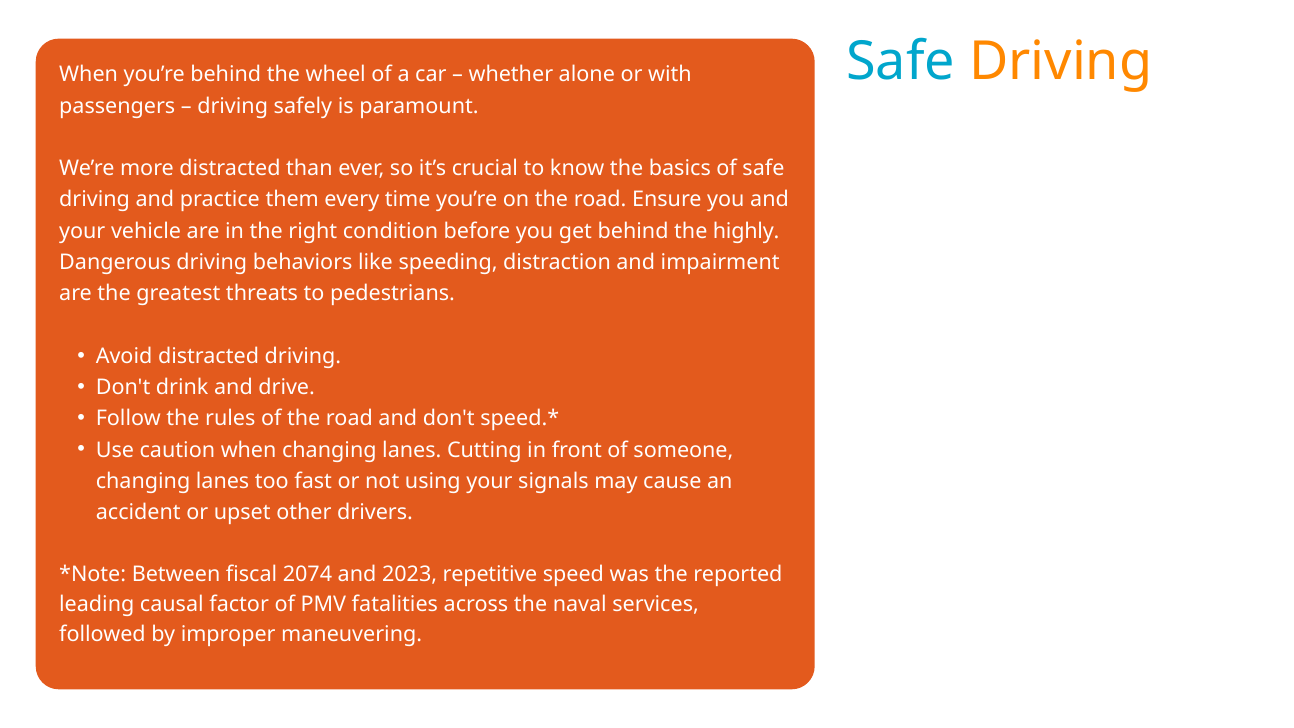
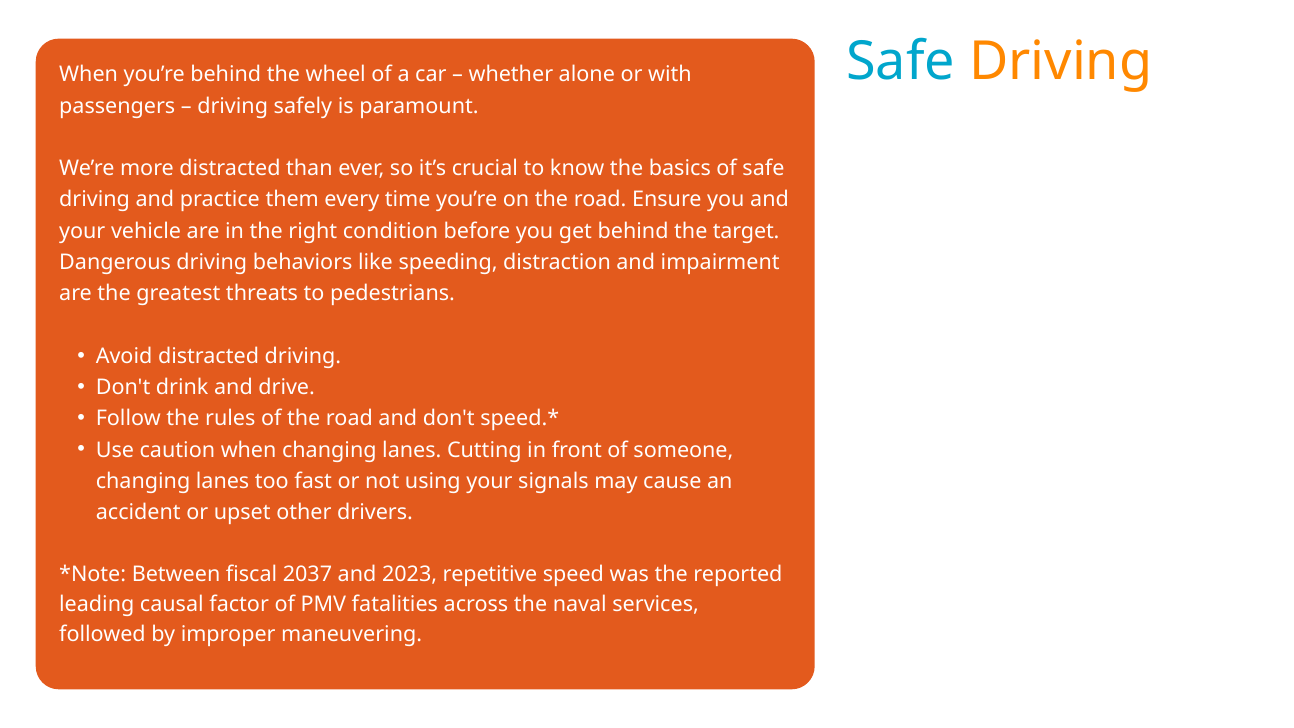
highly: highly -> target
2074: 2074 -> 2037
